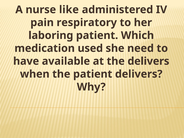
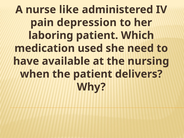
respiratory: respiratory -> depression
the delivers: delivers -> nursing
